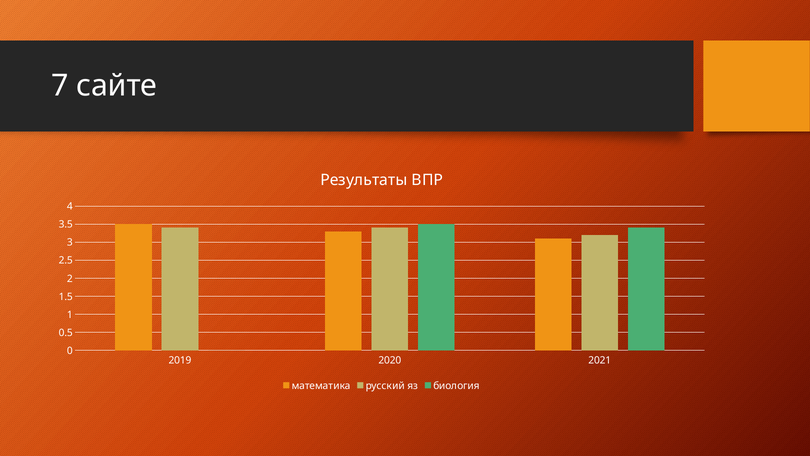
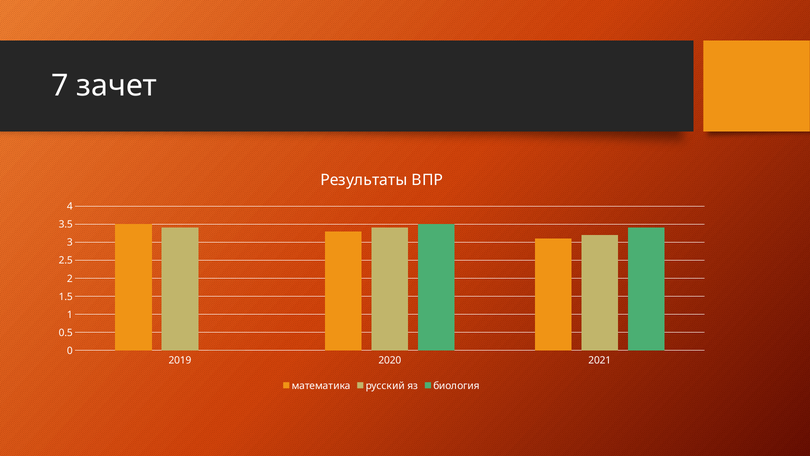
сайте: сайте -> зачет
